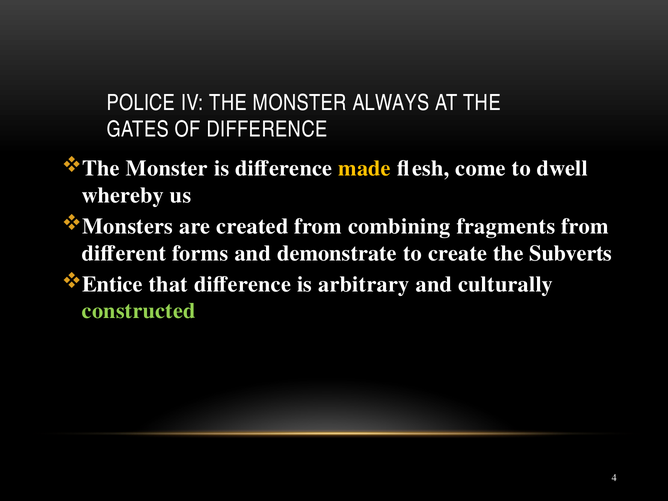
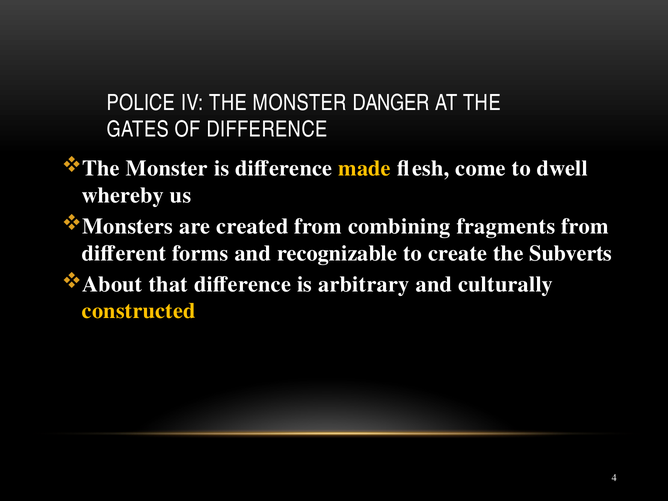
ALWAYS: ALWAYS -> DANGER
demonstrate: demonstrate -> recognizable
Entice: Entice -> About
constructed colour: light green -> yellow
